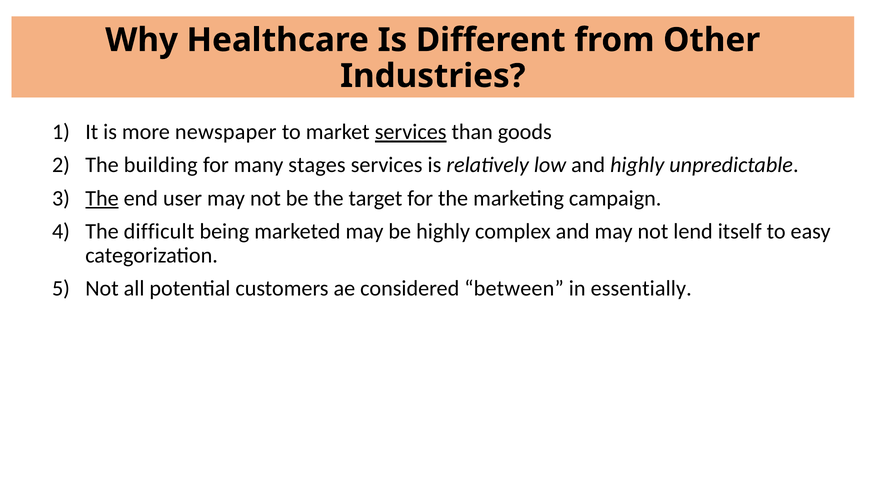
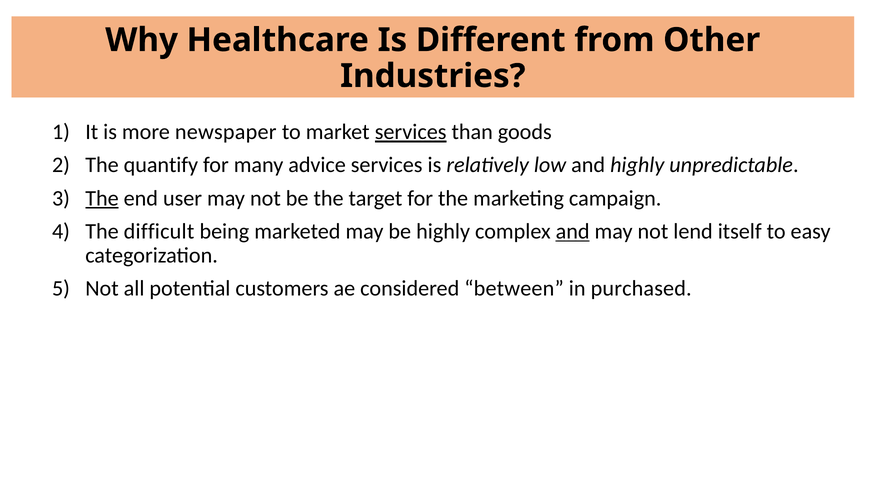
building: building -> quantify
stages: stages -> advice
and at (573, 231) underline: none -> present
essentially: essentially -> purchased
